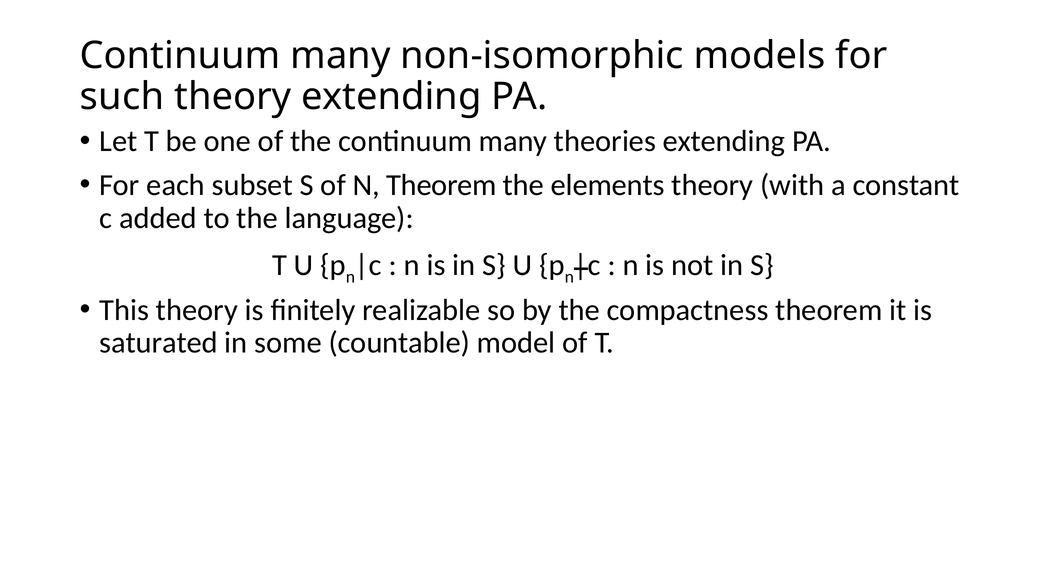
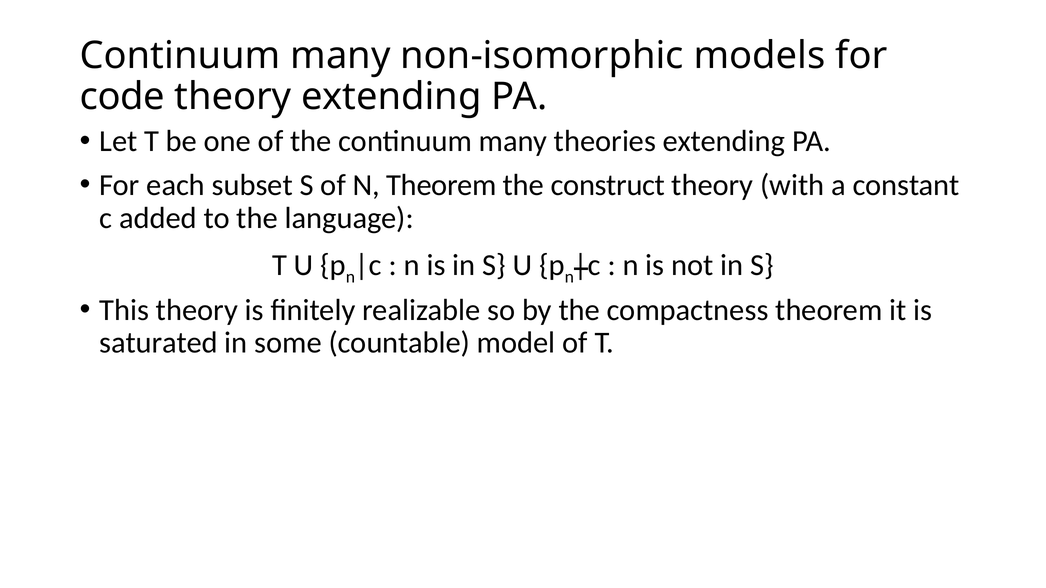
such: such -> code
elements: elements -> construct
